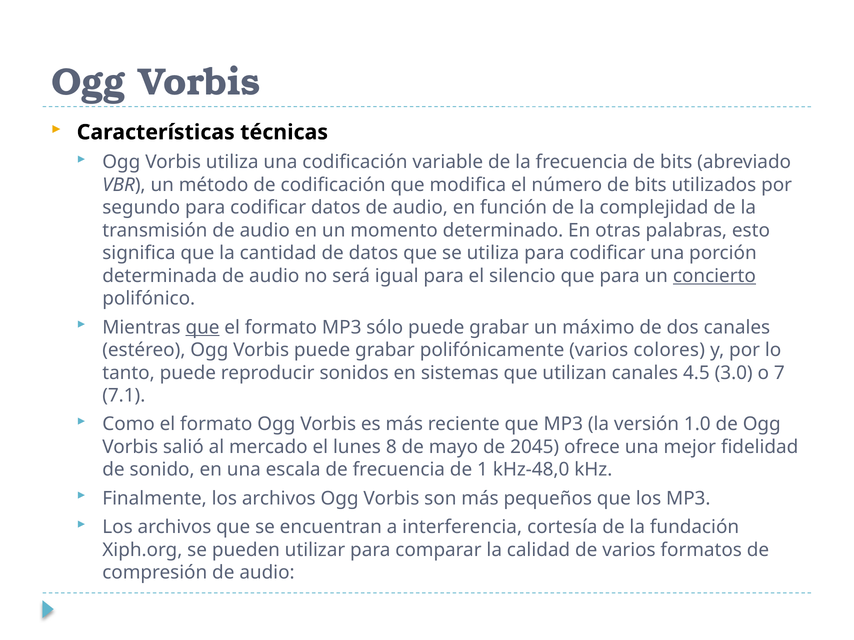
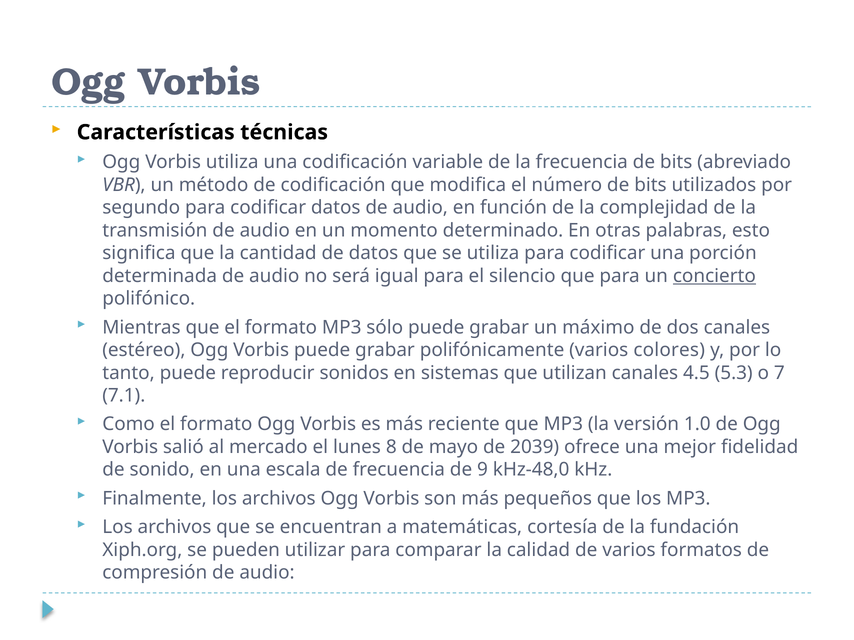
que at (203, 328) underline: present -> none
3.0: 3.0 -> 5.3
2045: 2045 -> 2039
1: 1 -> 9
interferencia: interferencia -> matemáticas
